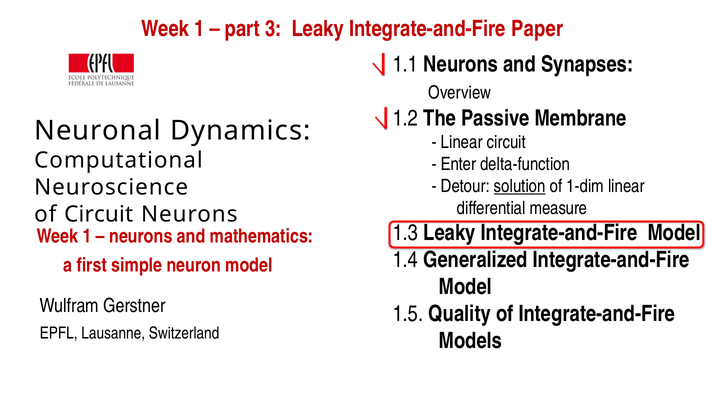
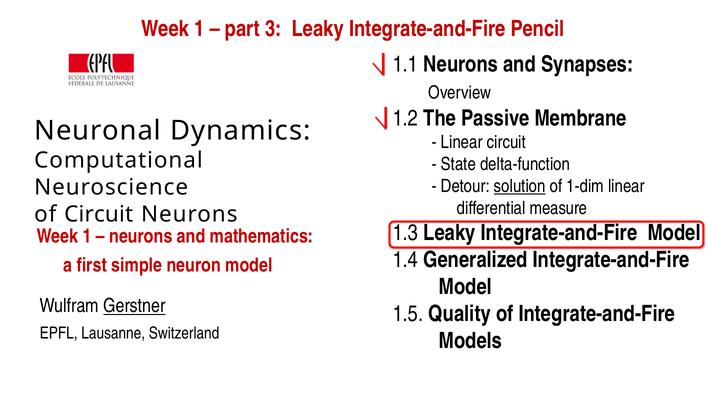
Paper: Paper -> Pencil
Enter: Enter -> State
Gerstner underline: none -> present
